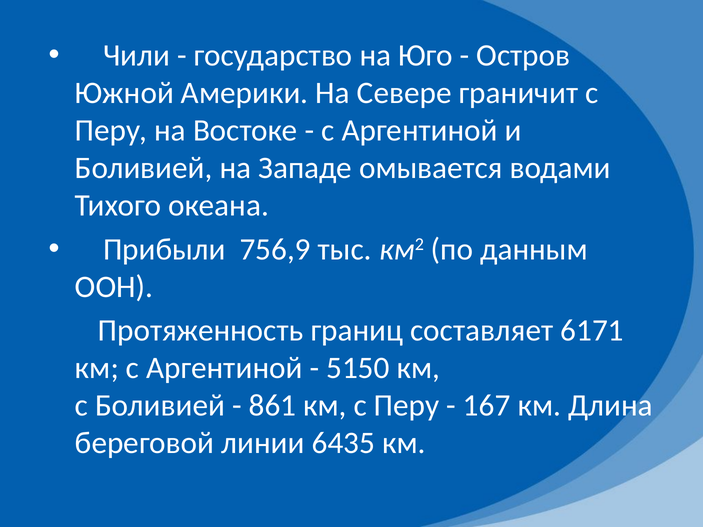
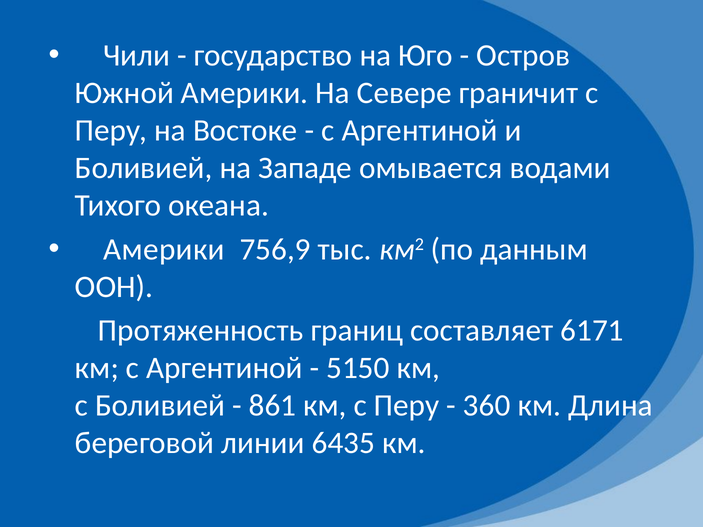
Прибыли at (164, 249): Прибыли -> Америки
167: 167 -> 360
